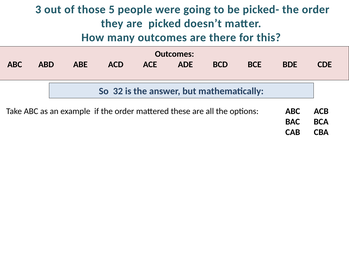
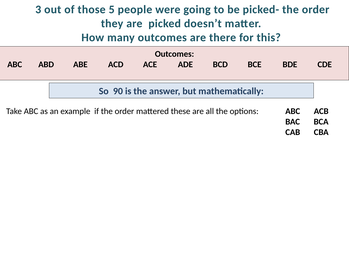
32: 32 -> 90
